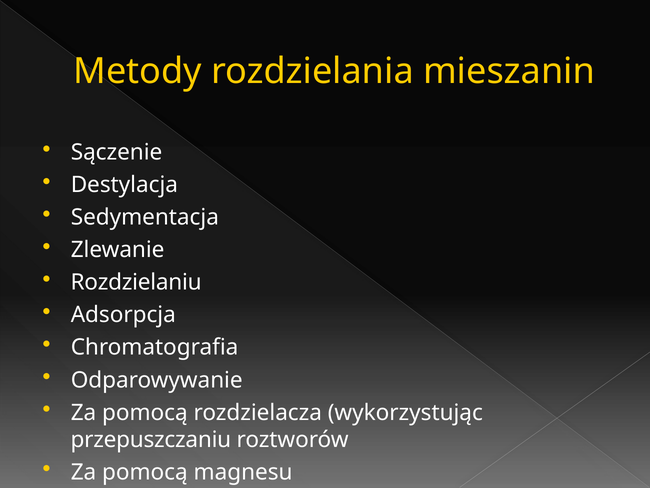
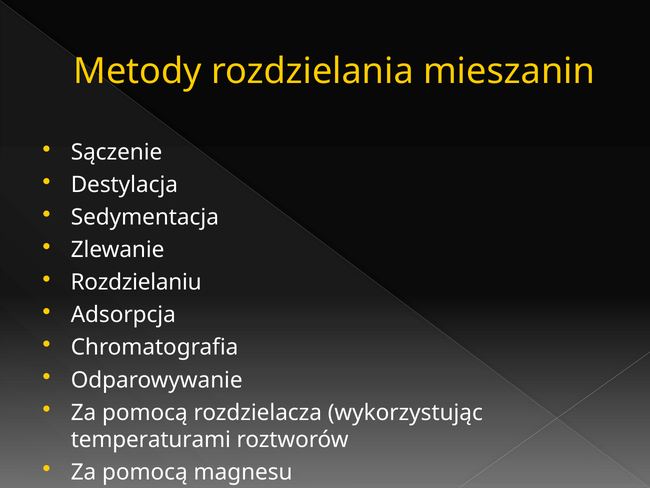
przepuszczaniu: przepuszczaniu -> temperaturami
